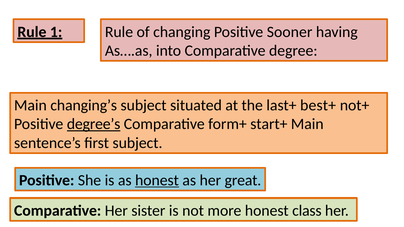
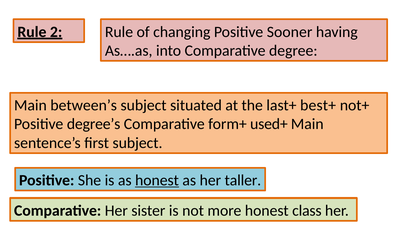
1: 1 -> 2
changing’s: changing’s -> between’s
degree’s underline: present -> none
start+: start+ -> used+
great: great -> taller
